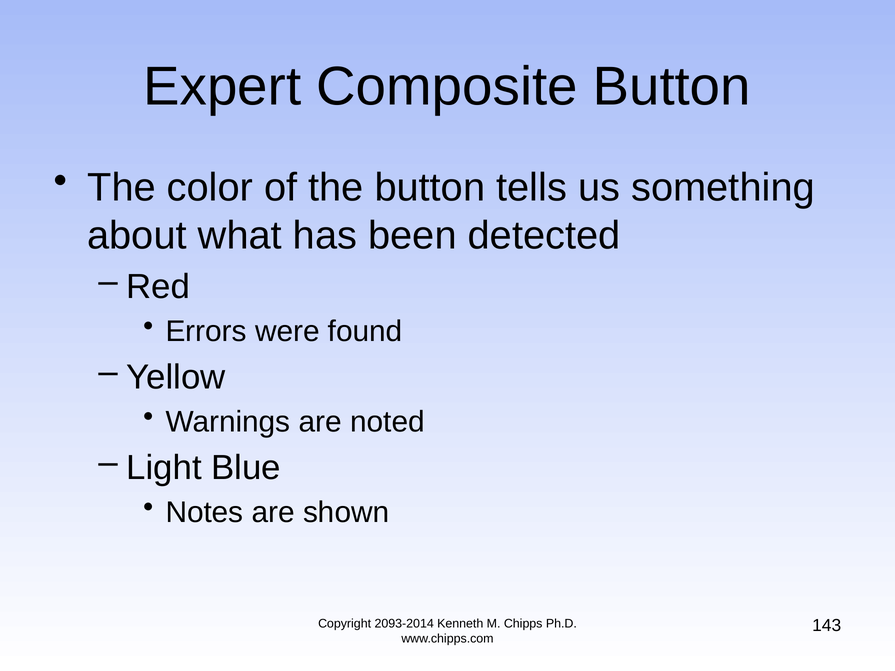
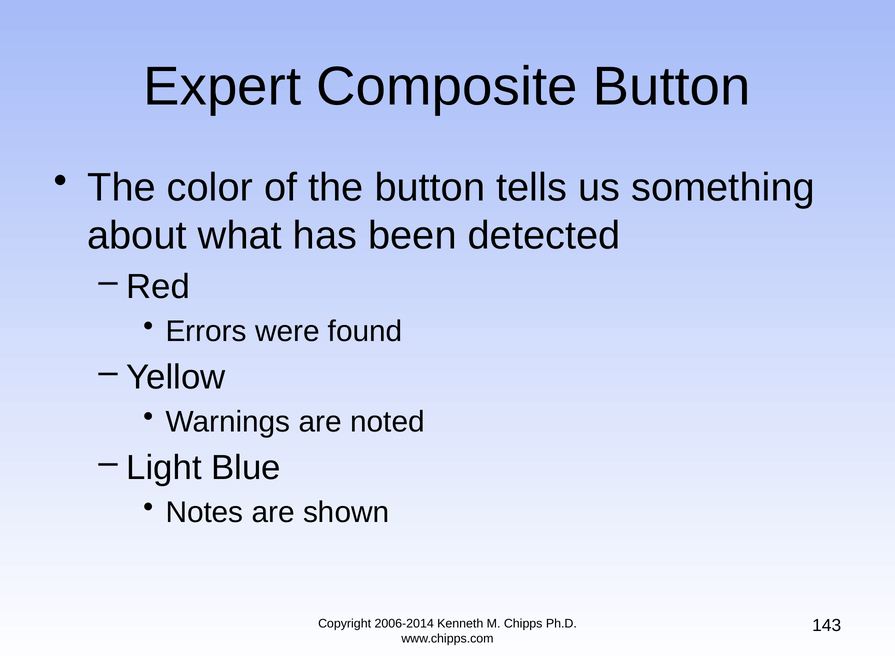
2093-2014: 2093-2014 -> 2006-2014
